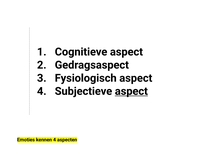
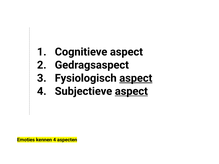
aspect at (136, 78) underline: none -> present
